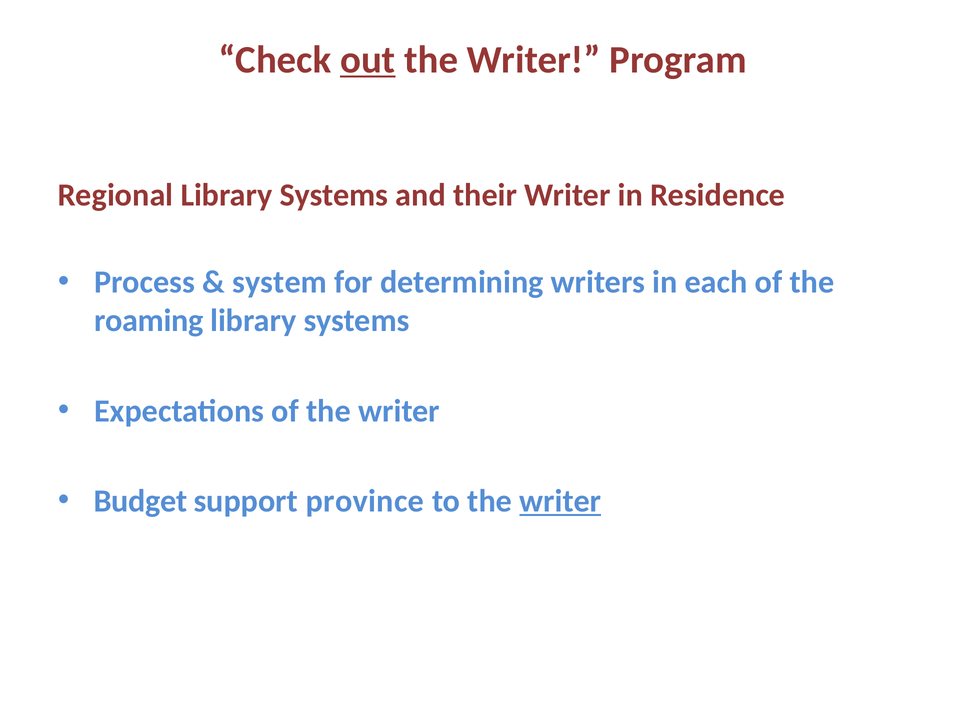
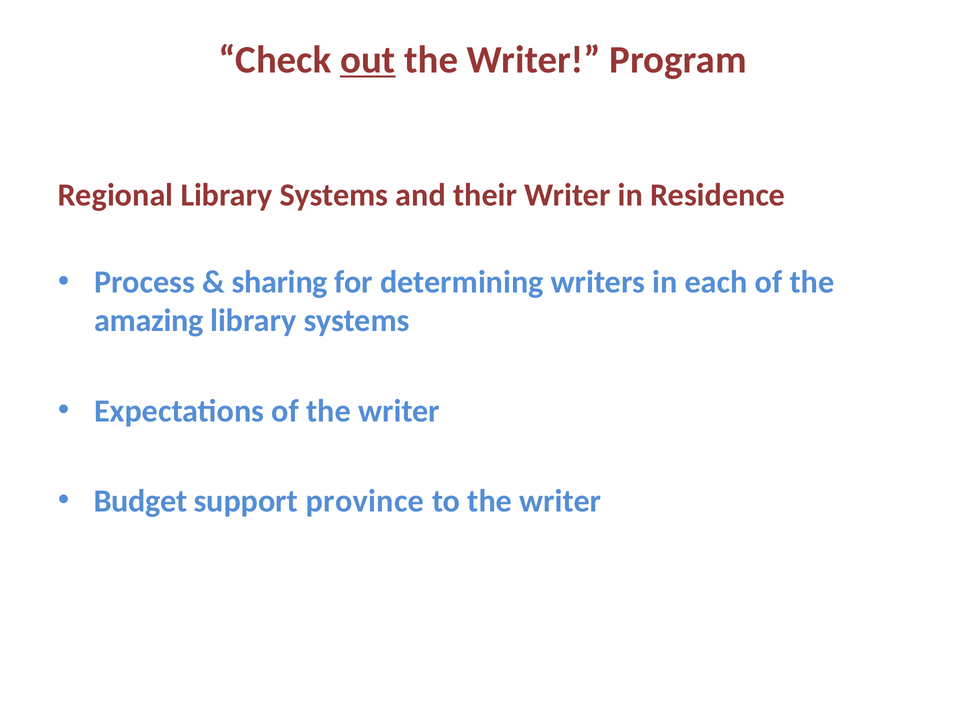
system: system -> sharing
roaming: roaming -> amazing
writer at (560, 501) underline: present -> none
